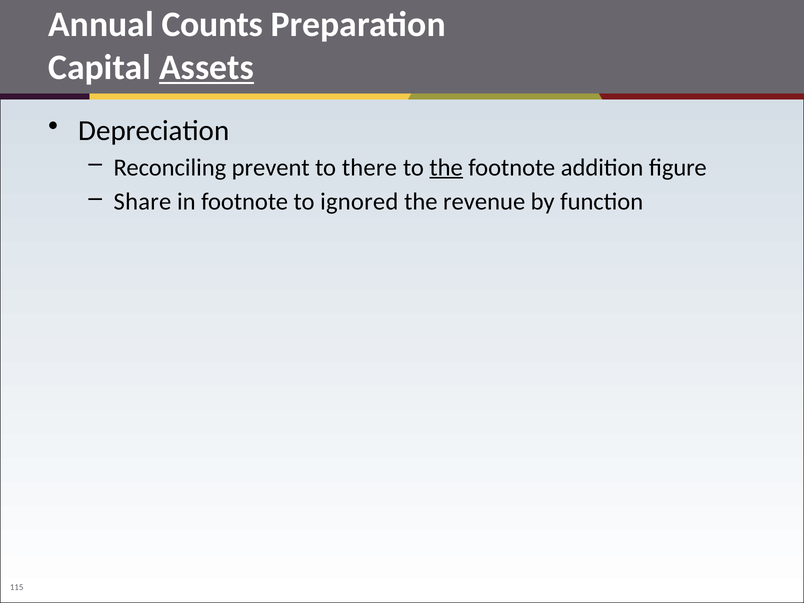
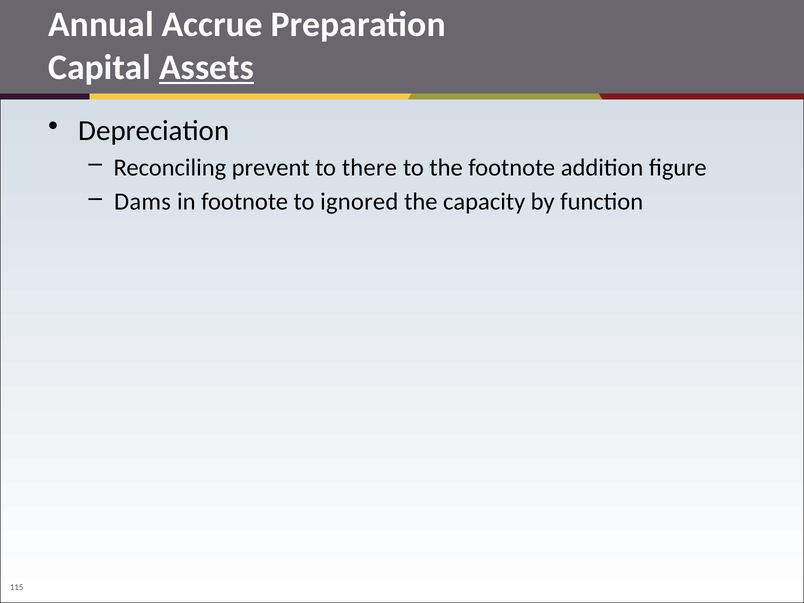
Counts: Counts -> Accrue
the at (446, 167) underline: present -> none
Share: Share -> Dams
revenue: revenue -> capacity
